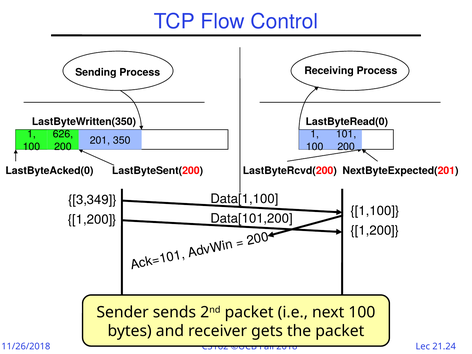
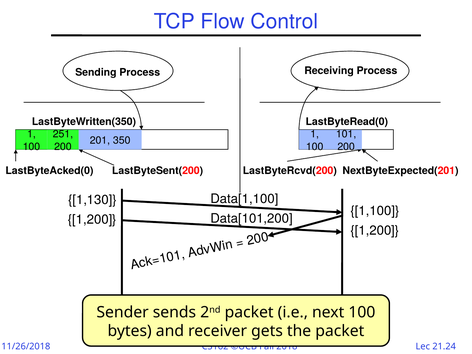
626: 626 -> 251
3,349: 3,349 -> 1,130
